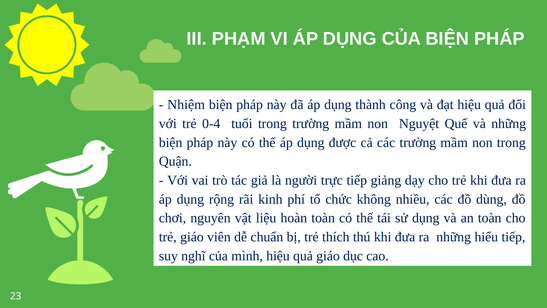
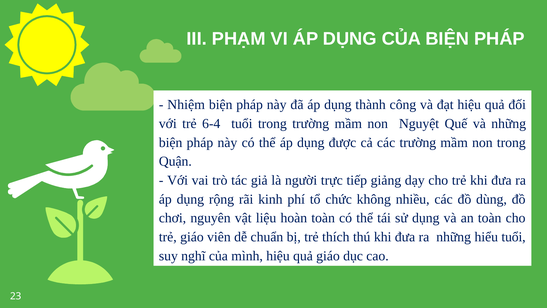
0-4: 0-4 -> 6-4
hiểu tiếp: tiếp -> tuổi
